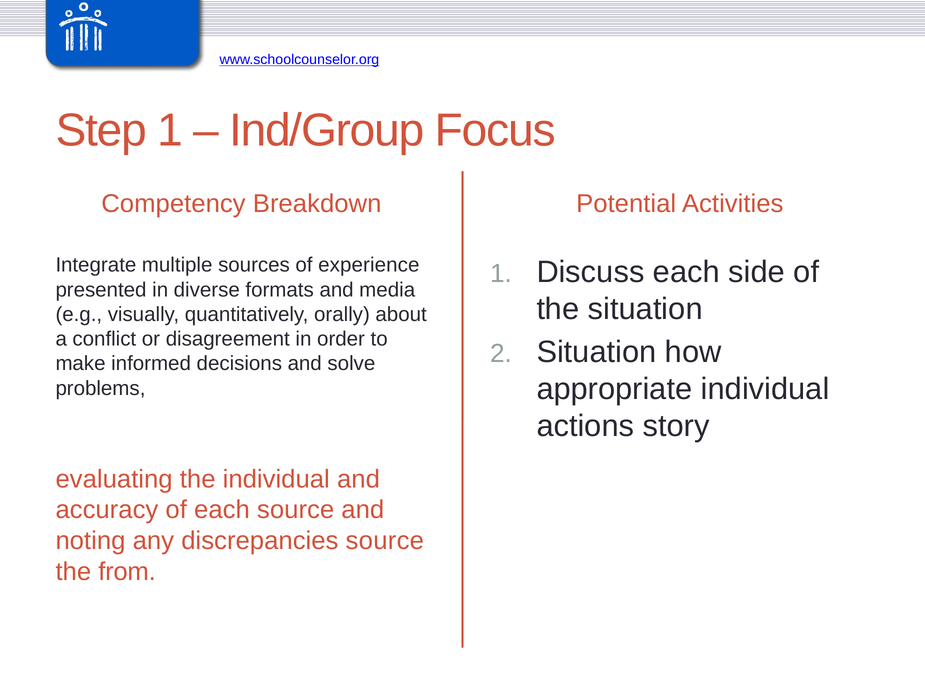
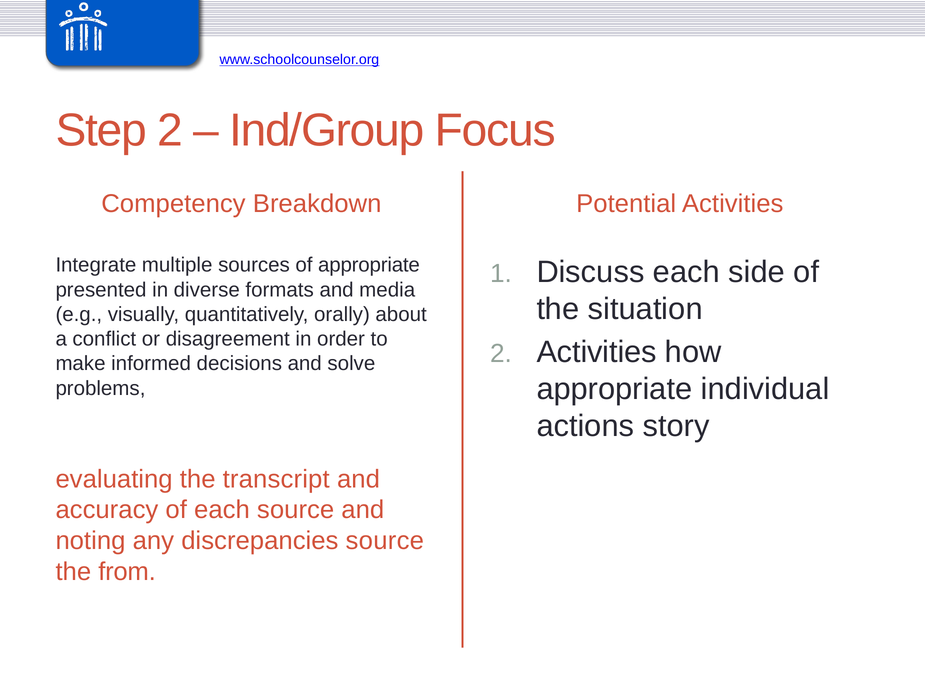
Step 1: 1 -> 2
of experience: experience -> appropriate
Situation at (596, 352): Situation -> Activities
the individual: individual -> transcript
